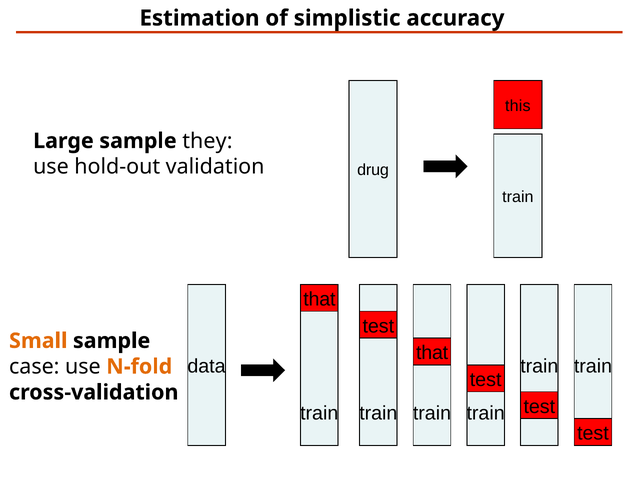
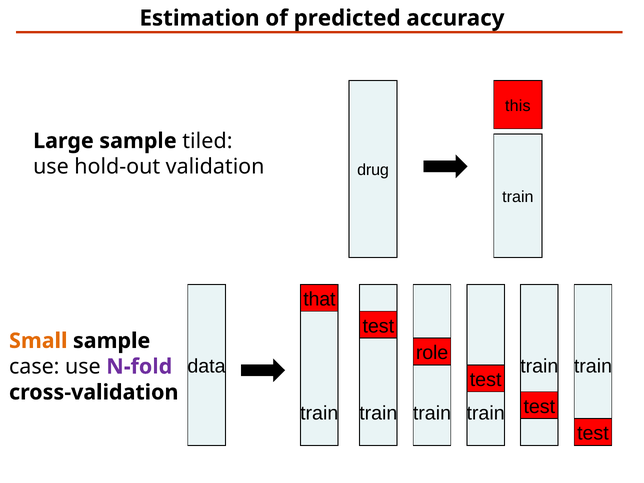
simplistic: simplistic -> predicted
they: they -> tiled
that at (432, 353): that -> role
N-fold colour: orange -> purple
